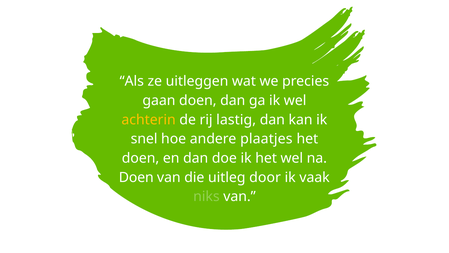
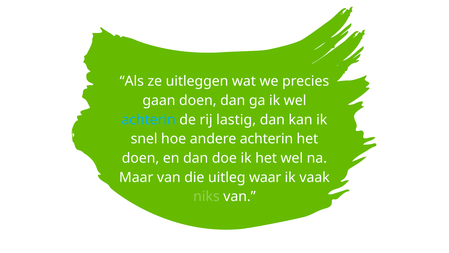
achterin at (149, 120) colour: yellow -> light blue
andere plaatjes: plaatjes -> achterin
Doen at (136, 177): Doen -> Maar
door: door -> waar
